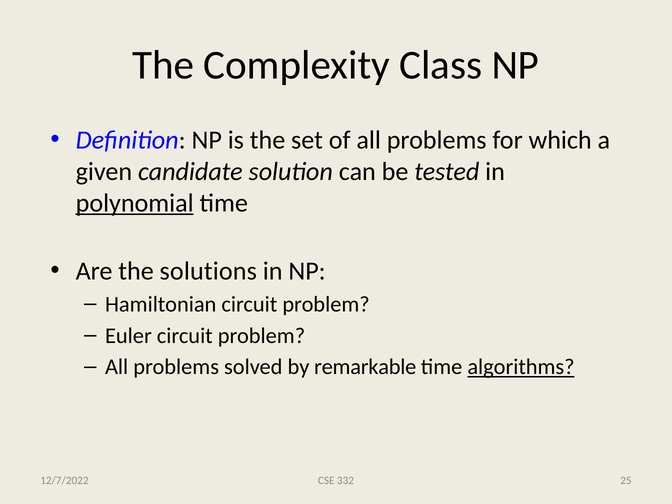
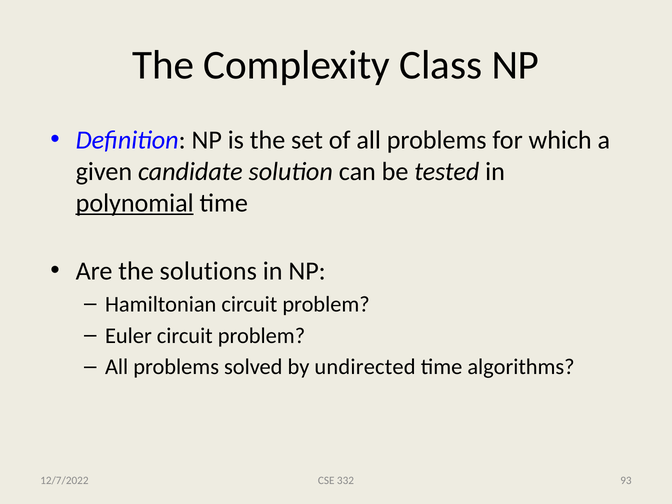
remarkable: remarkable -> undirected
algorithms underline: present -> none
25: 25 -> 93
